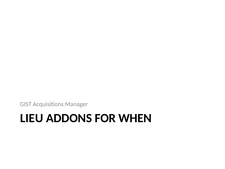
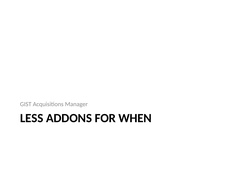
LIEU: LIEU -> LESS
